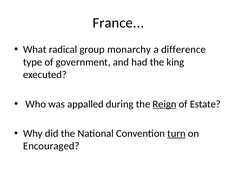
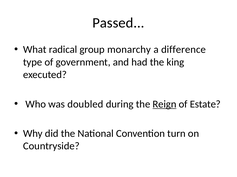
France: France -> Passed
appalled: appalled -> doubled
turn underline: present -> none
Encouraged: Encouraged -> Countryside
